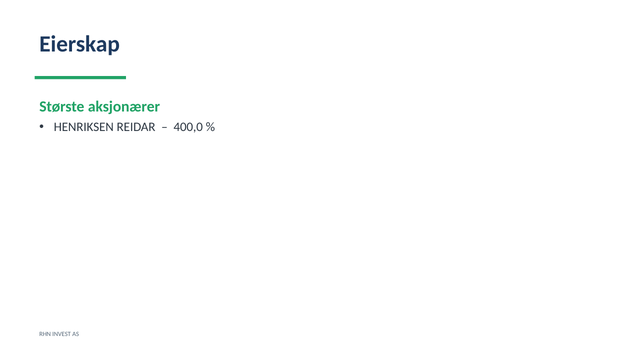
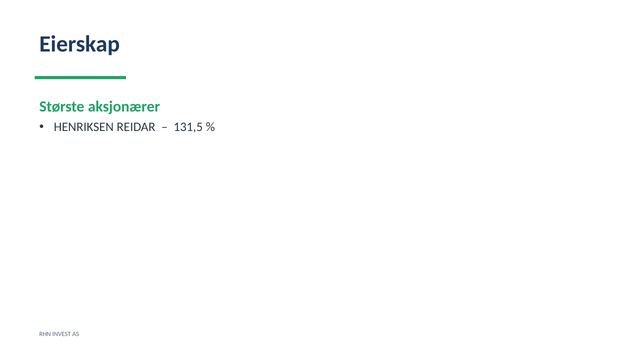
400,0: 400,0 -> 131,5
